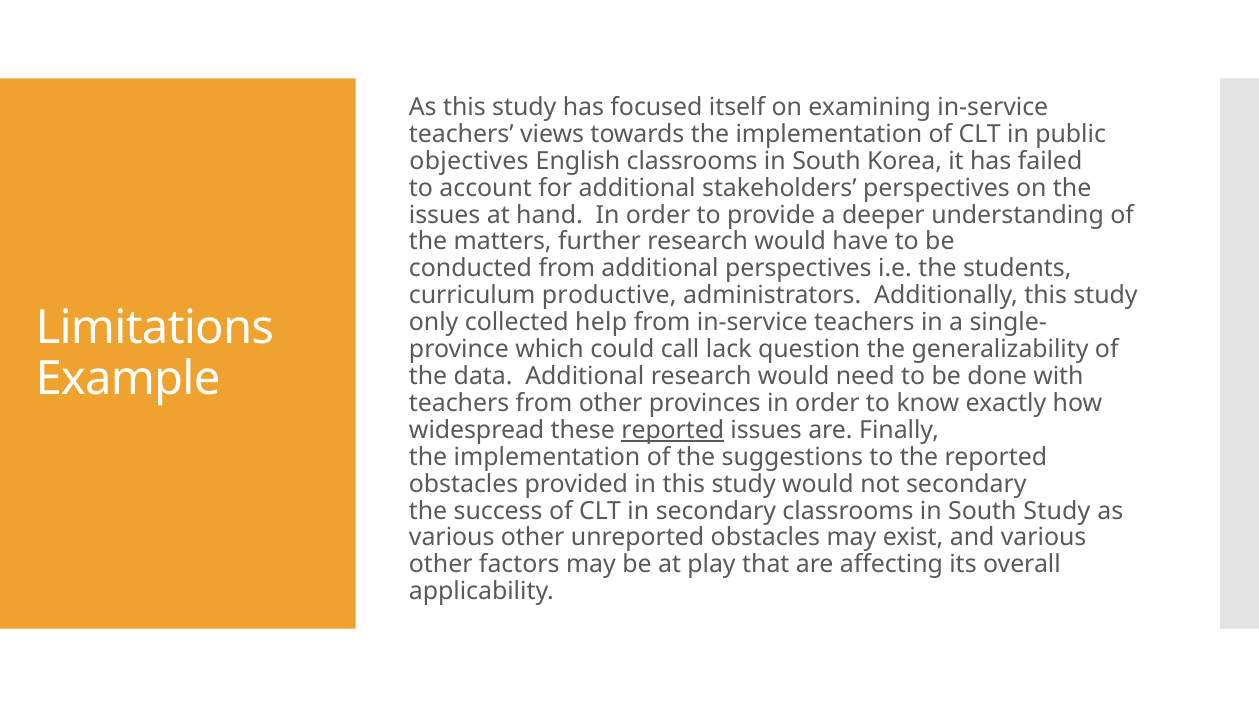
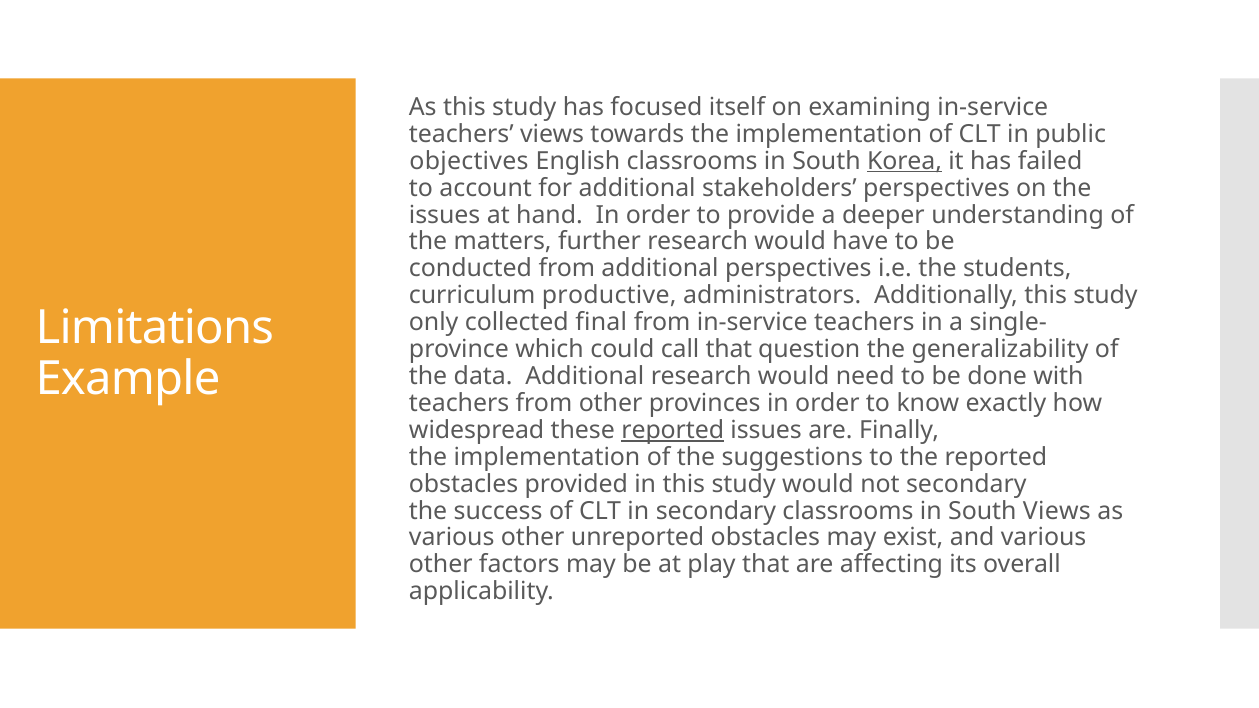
Korea underline: none -> present
help: help -> final
call lack: lack -> that
South Study: Study -> Views
